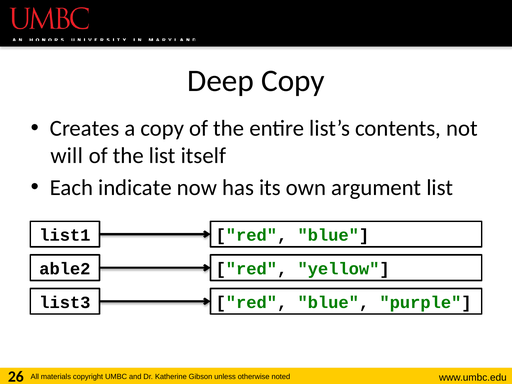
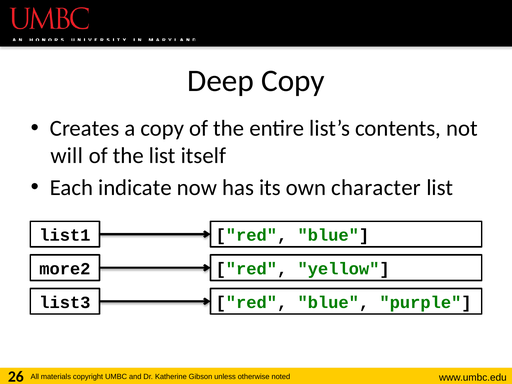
argument: argument -> character
able2: able2 -> more2
